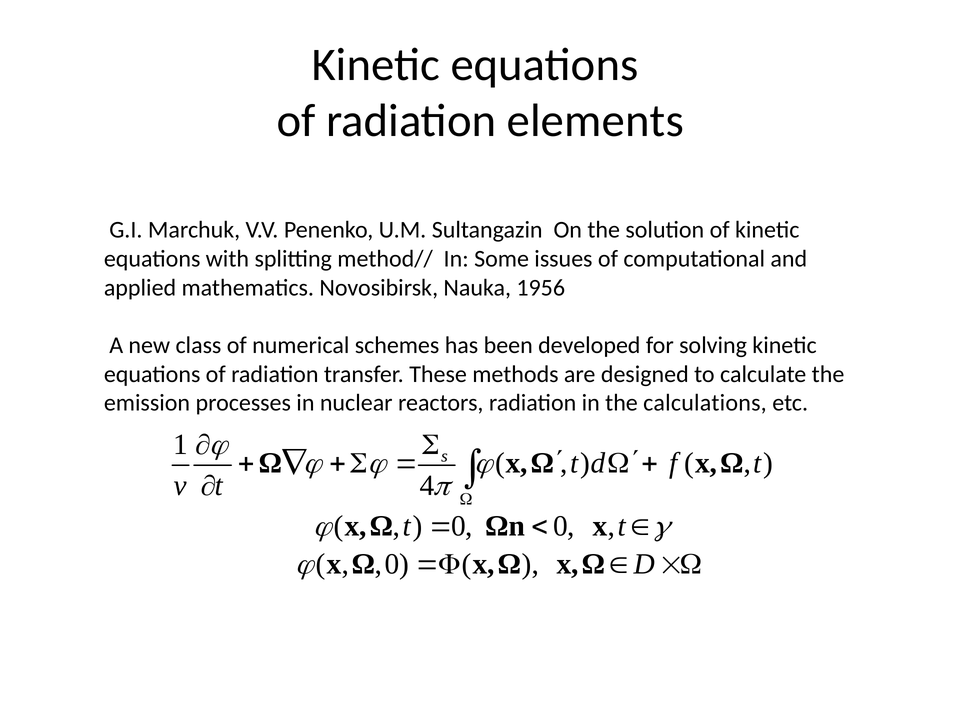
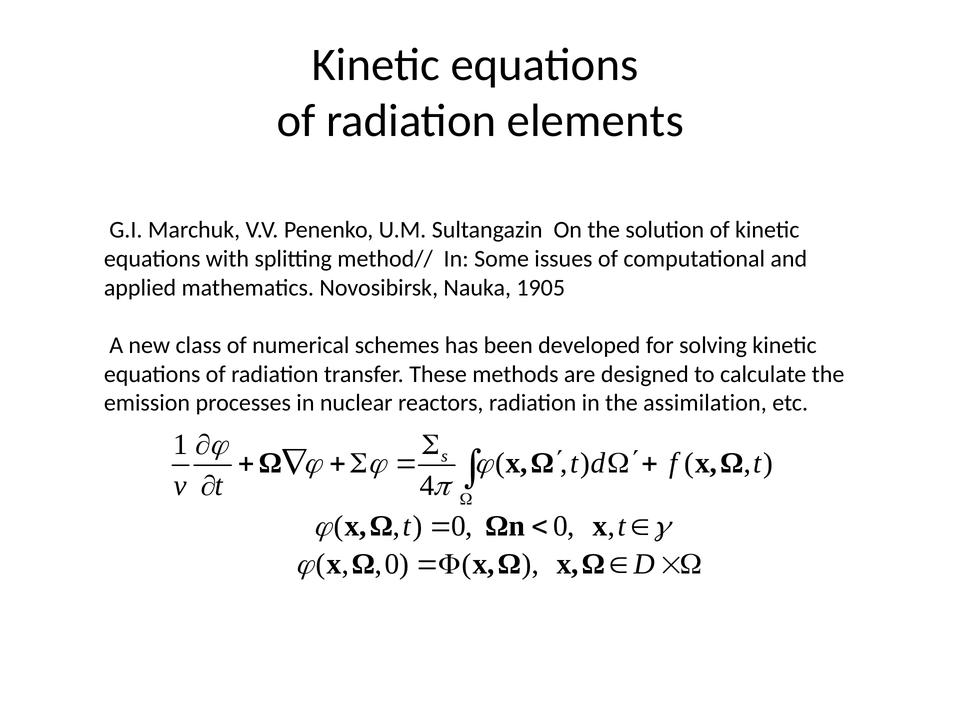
1956: 1956 -> 1905
calculations: calculations -> assimilation
